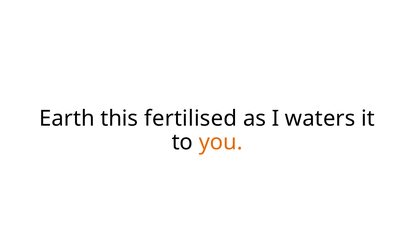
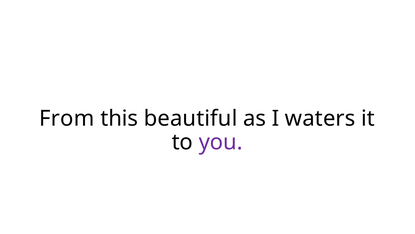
Earth: Earth -> From
fertilised: fertilised -> beautiful
you colour: orange -> purple
